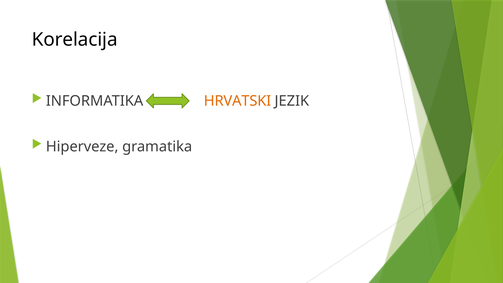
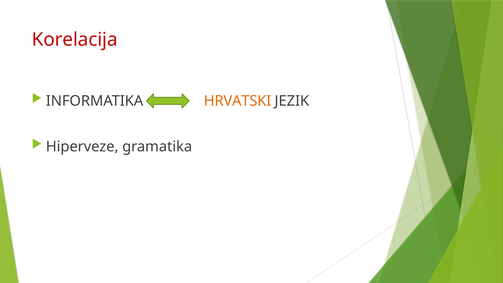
Korelacija colour: black -> red
